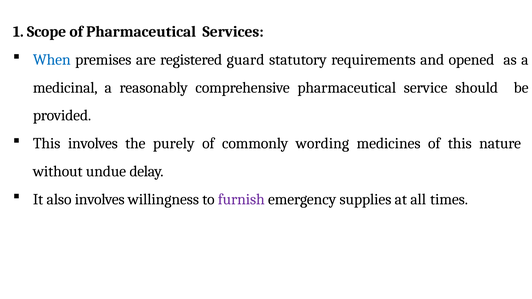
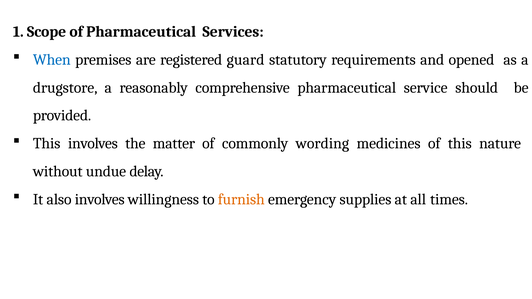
medicinal: medicinal -> drugstore
purely: purely -> matter
furnish colour: purple -> orange
